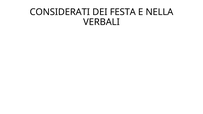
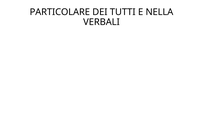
CONSIDERATI: CONSIDERATI -> PARTICOLARE
FESTA: FESTA -> TUTTI
